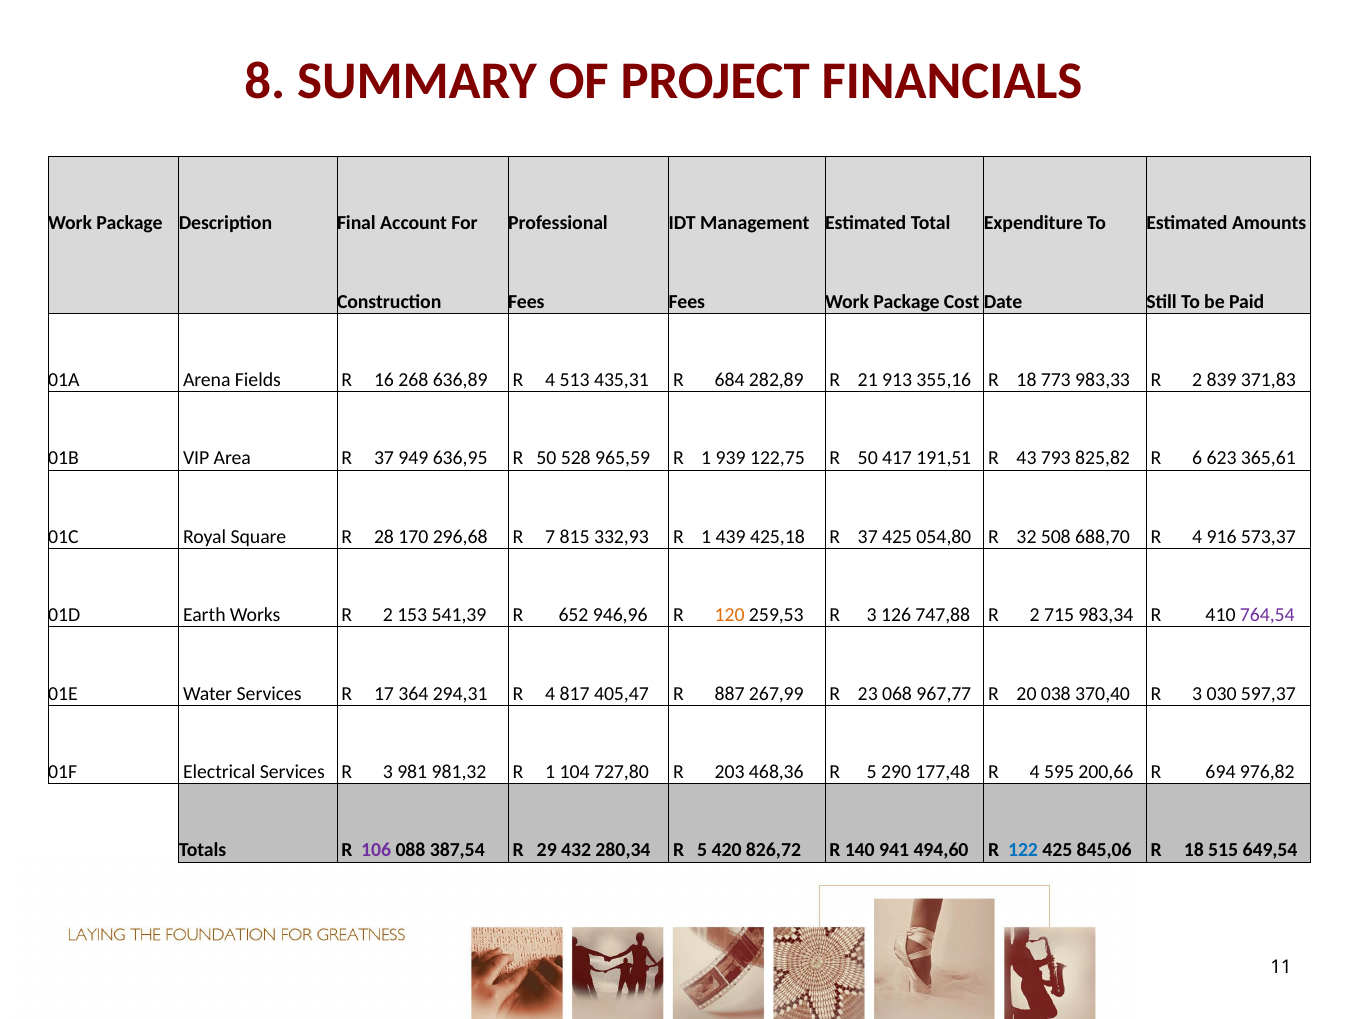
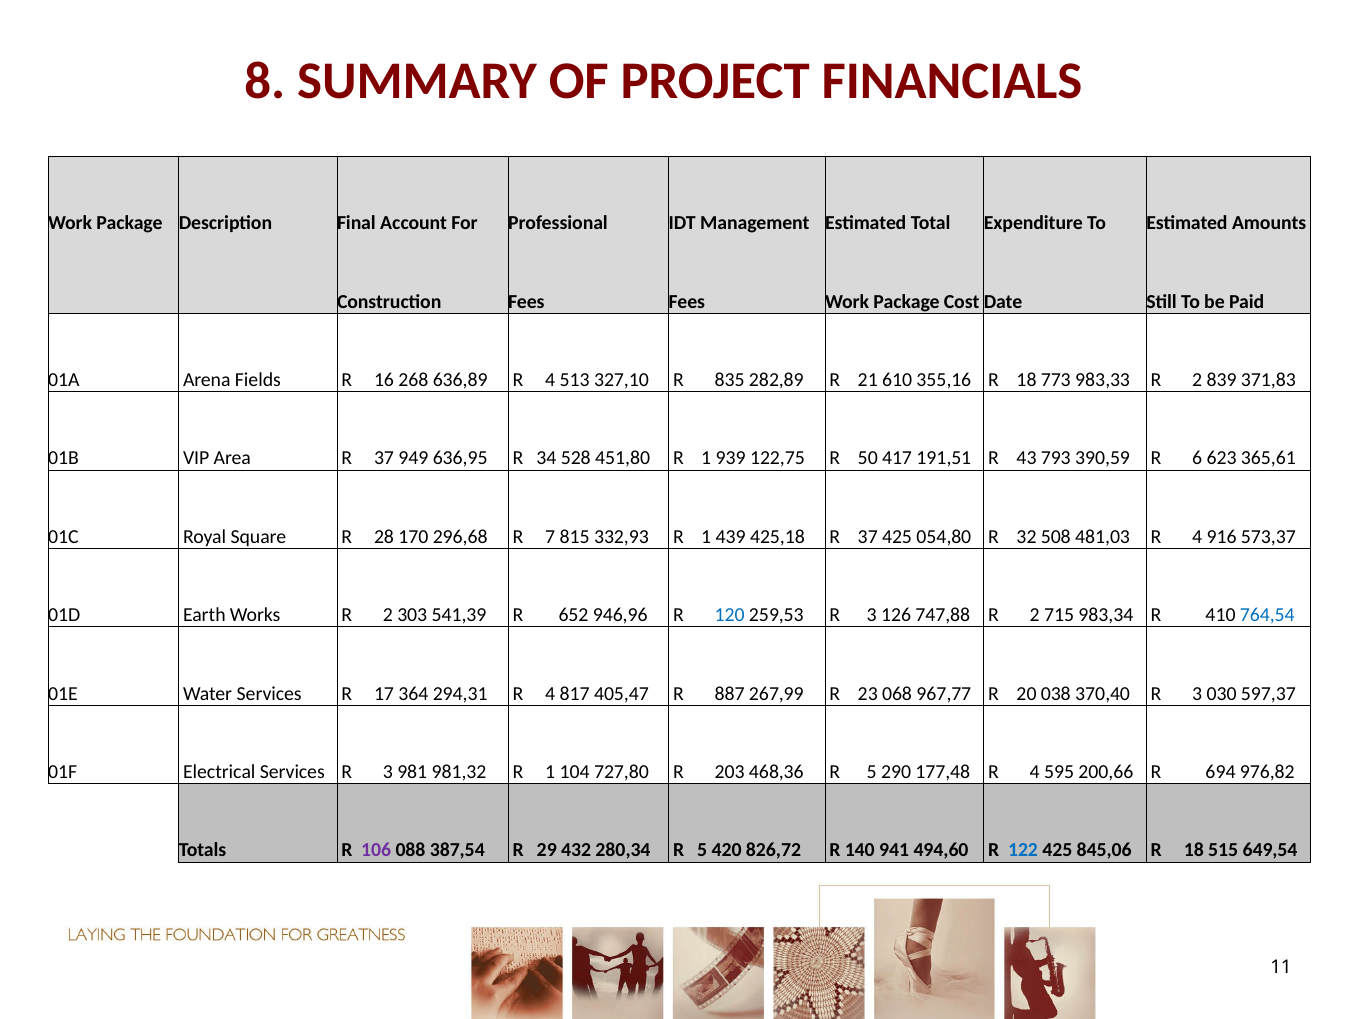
435,31: 435,31 -> 327,10
684: 684 -> 835
913: 913 -> 610
636,95 R 50: 50 -> 34
965,59: 965,59 -> 451,80
825,82: 825,82 -> 390,59
688,70: 688,70 -> 481,03
153: 153 -> 303
120 colour: orange -> blue
764,54 colour: purple -> blue
